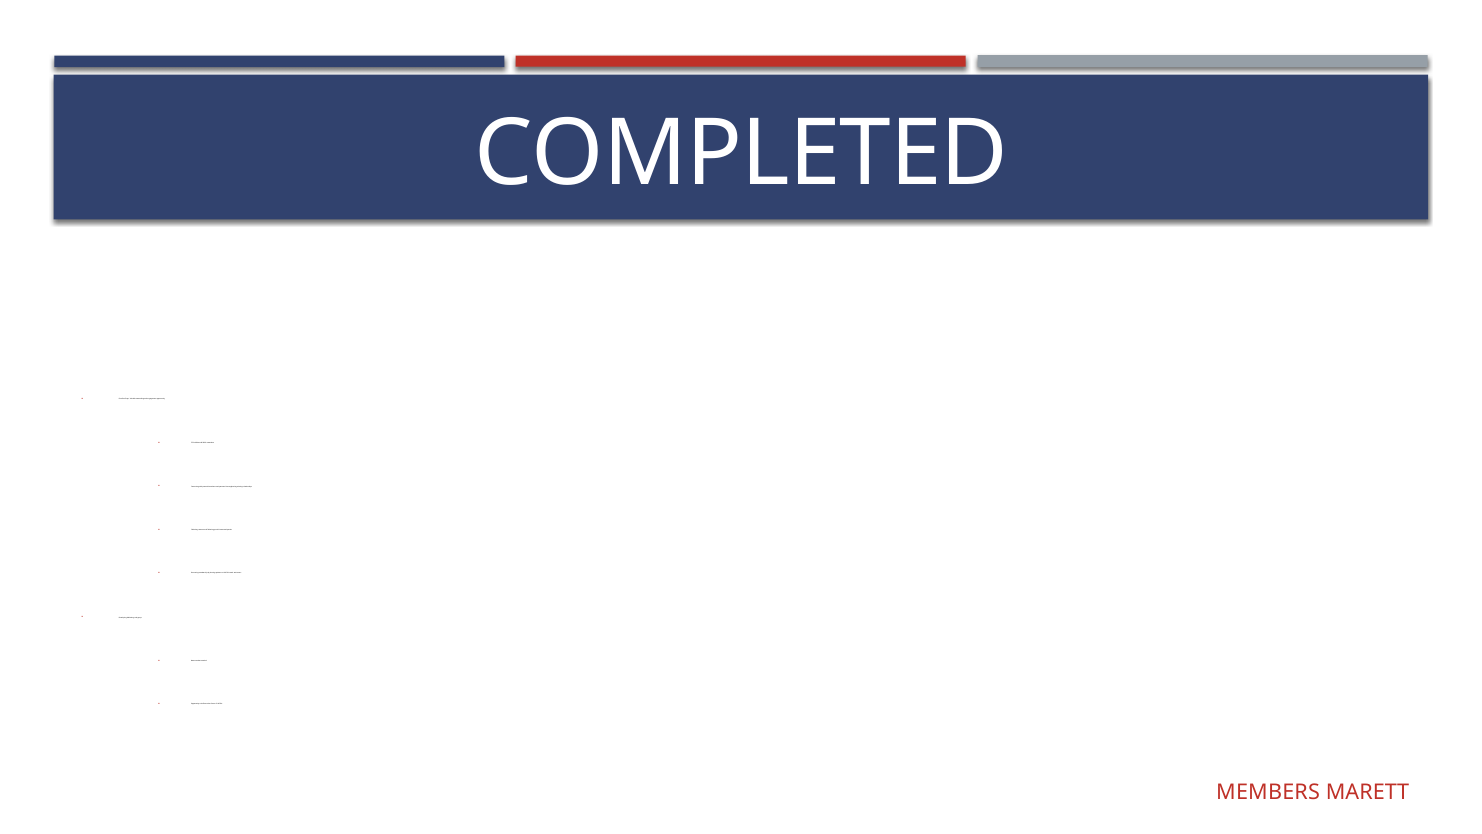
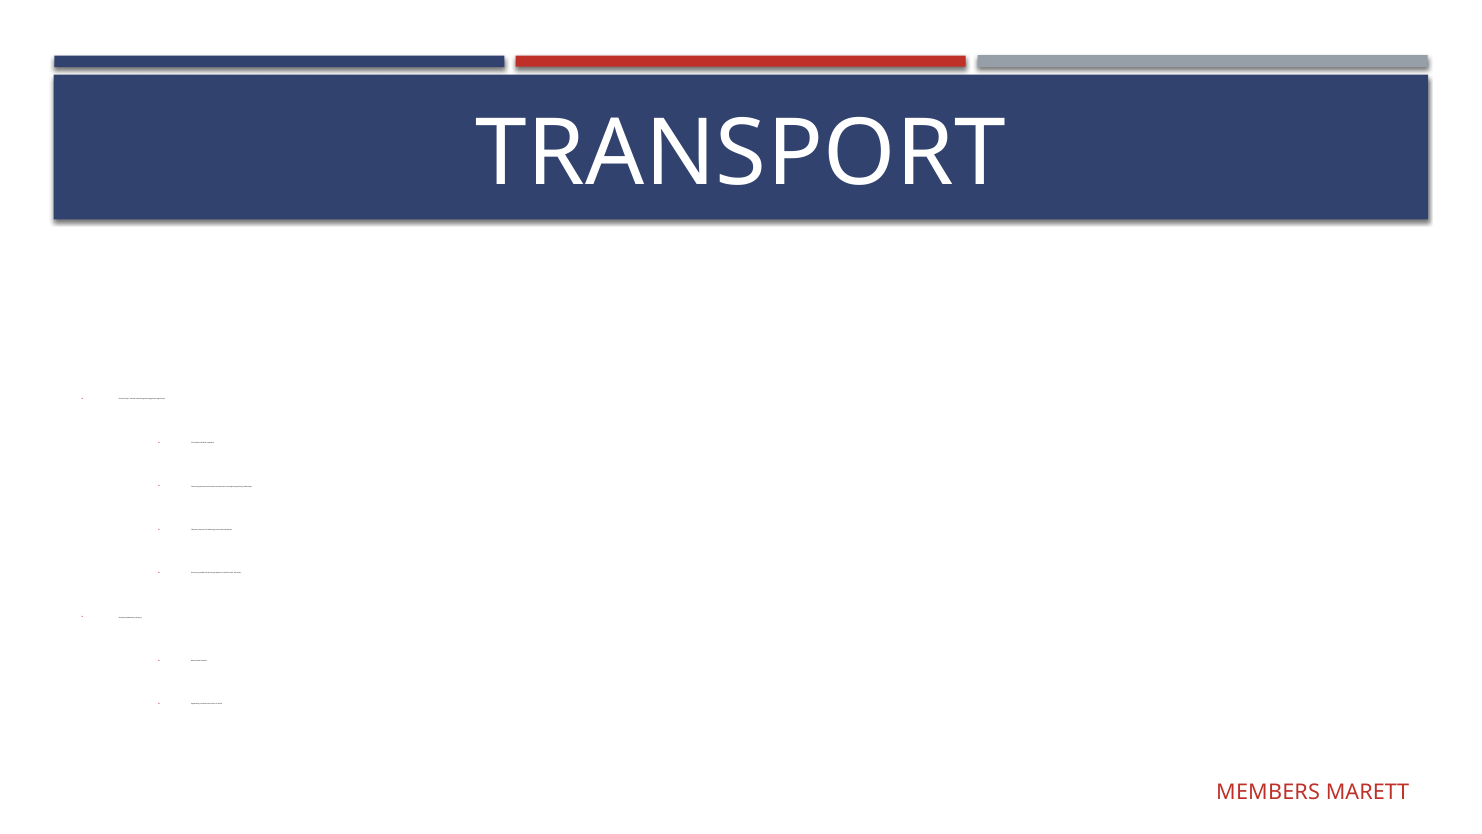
COMPLETED: COMPLETED -> TRANSPORT
